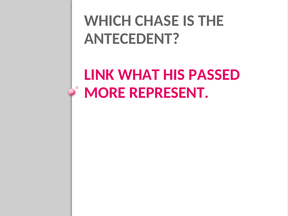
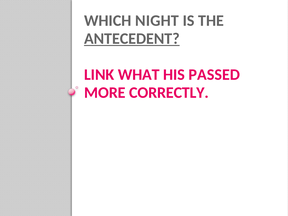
CHASE: CHASE -> NIGHT
ANTECEDENT underline: none -> present
REPRESENT: REPRESENT -> CORRECTLY
